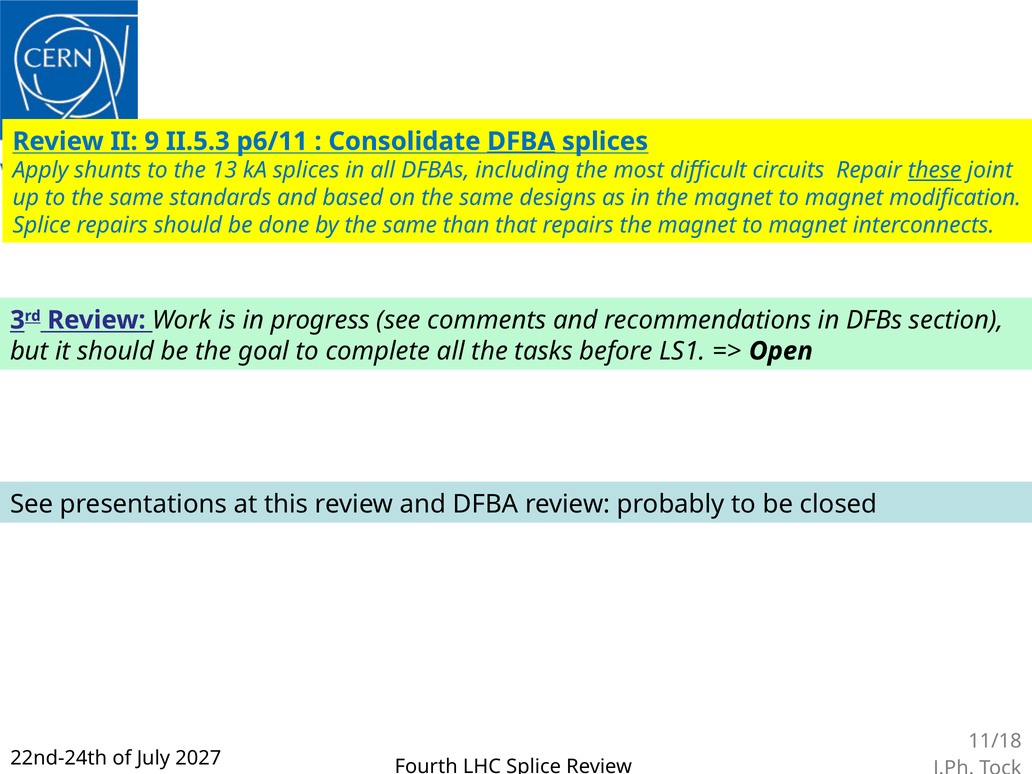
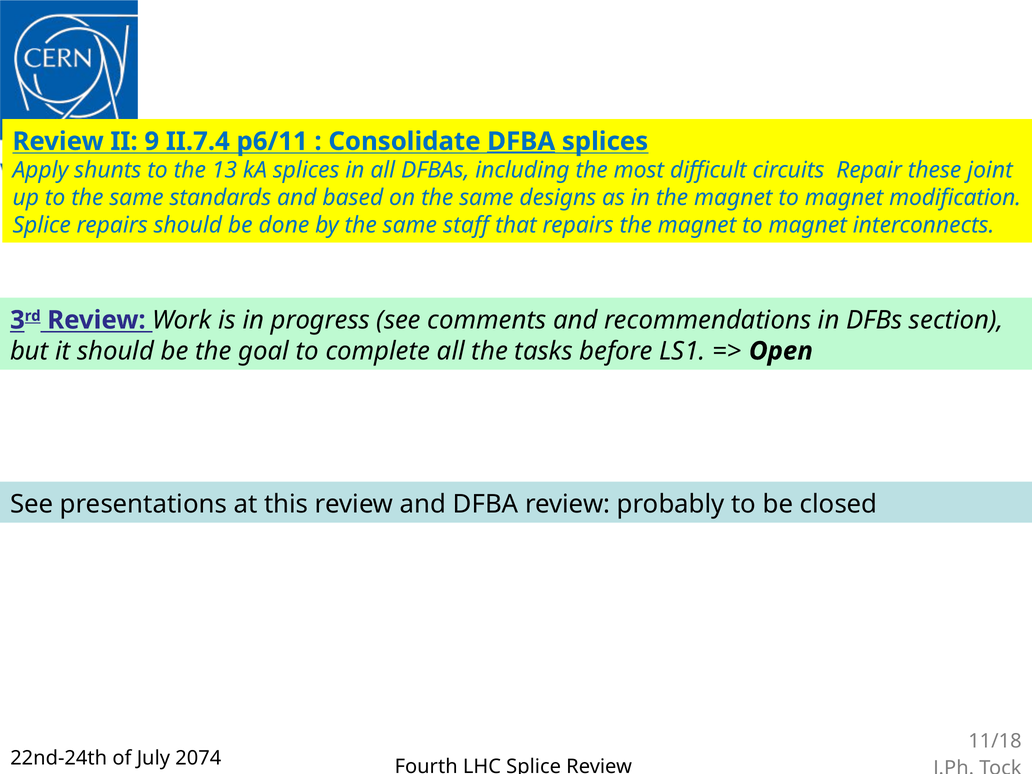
II.5.3: II.5.3 -> II.7.4
these underline: present -> none
than: than -> staff
2027: 2027 -> 2074
